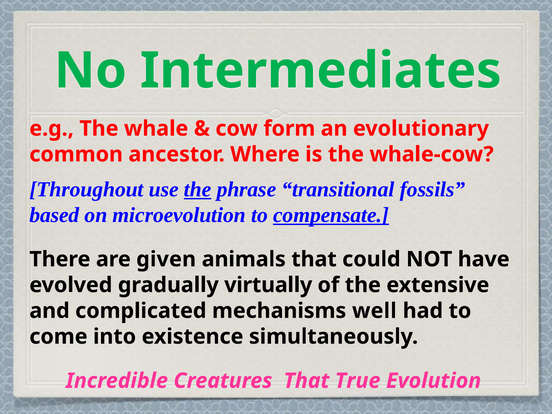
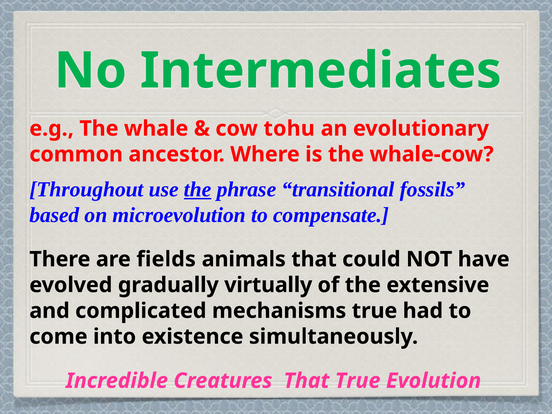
form: form -> tohu
compensate underline: present -> none
given: given -> fields
mechanisms well: well -> true
